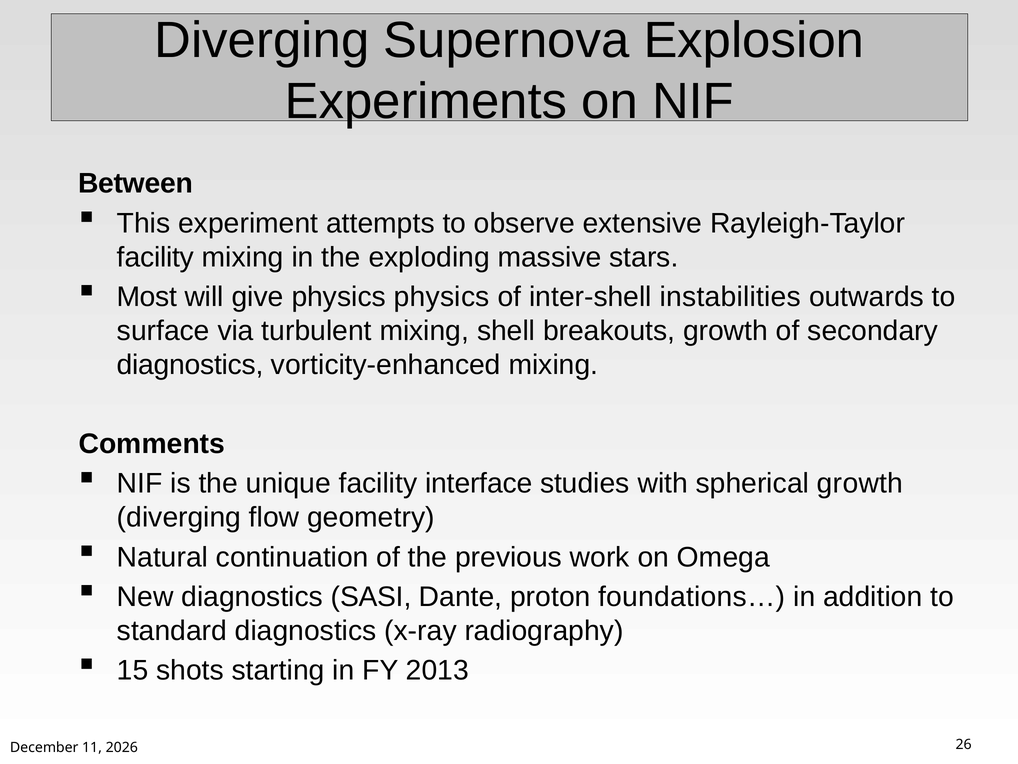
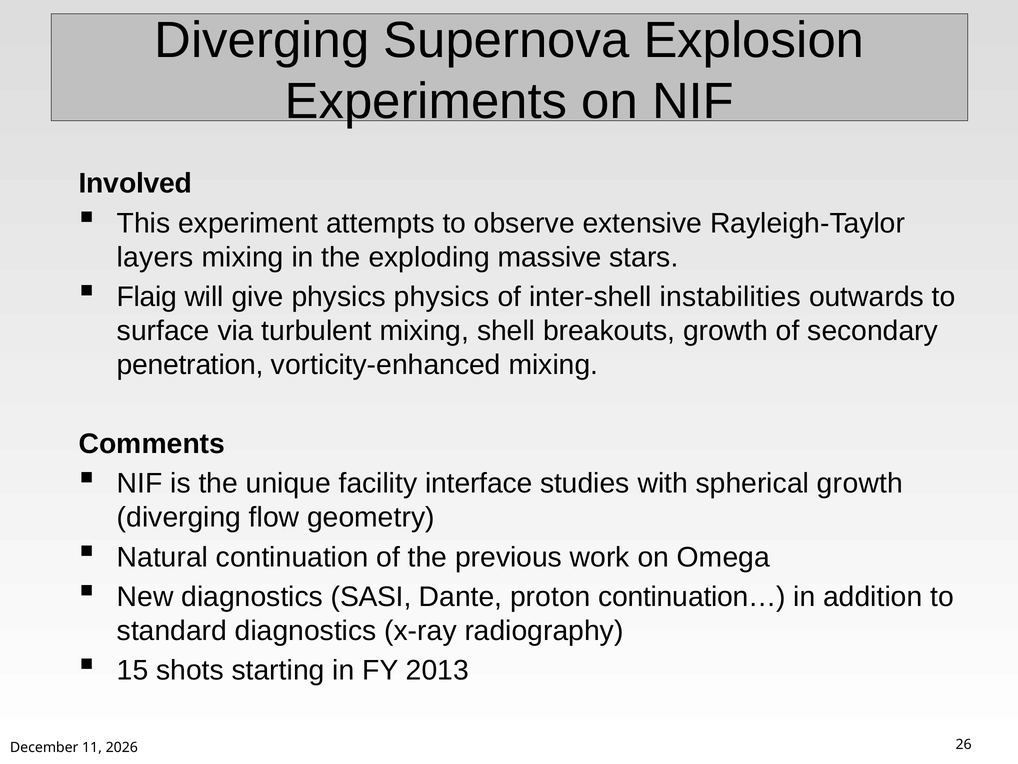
Between: Between -> Involved
facility at (156, 257): facility -> layers
Most: Most -> Flaig
diagnostics at (190, 365): diagnostics -> penetration
foundations…: foundations… -> continuation…
